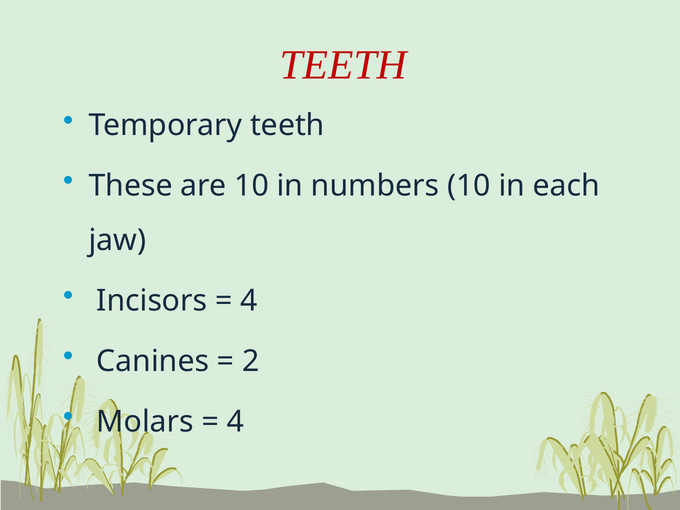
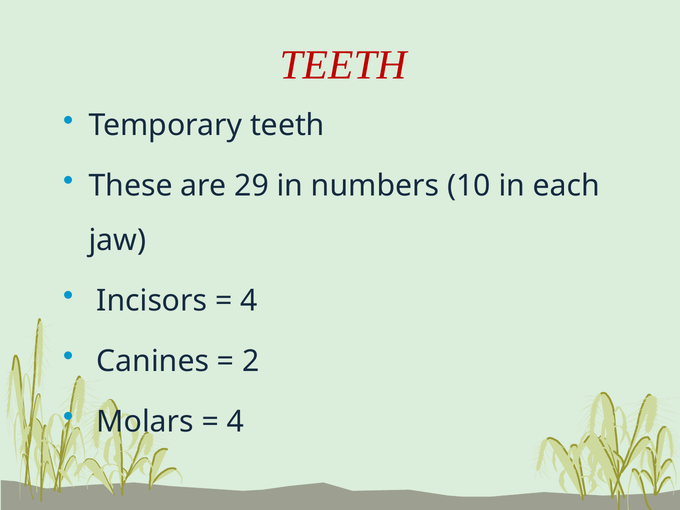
are 10: 10 -> 29
